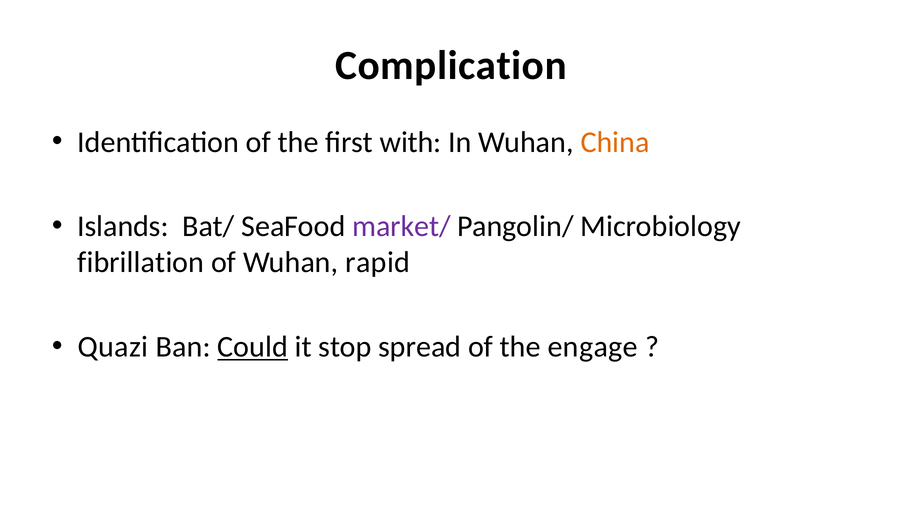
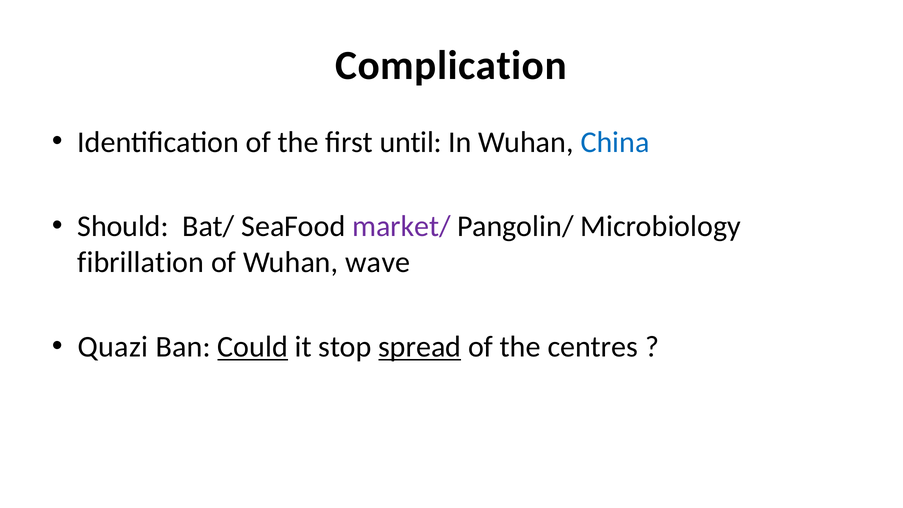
with: with -> until
China colour: orange -> blue
Islands: Islands -> Should
rapid: rapid -> wave
spread underline: none -> present
engage: engage -> centres
